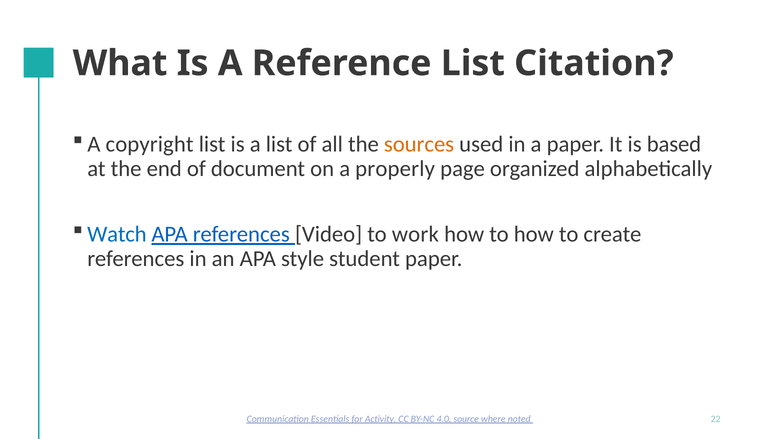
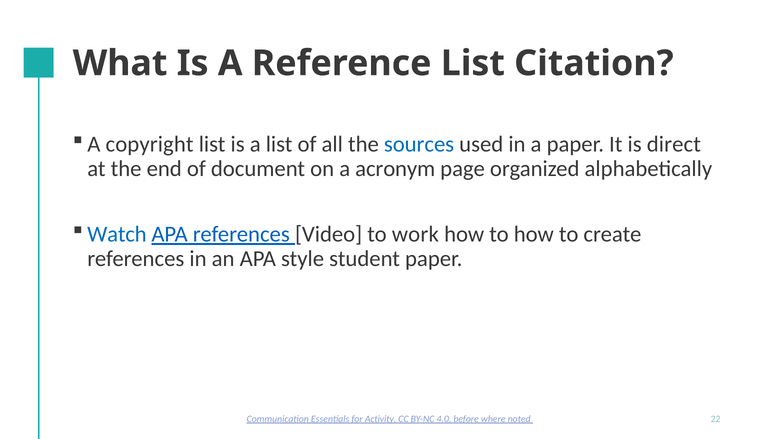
sources colour: orange -> blue
based: based -> direct
properly: properly -> acronym
source: source -> before
